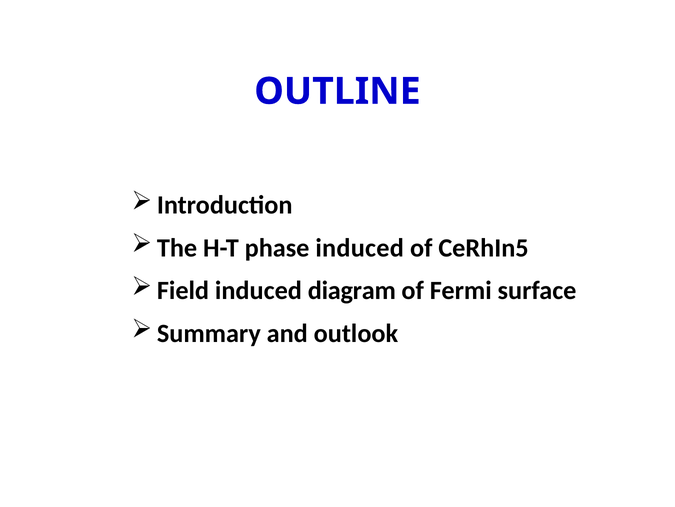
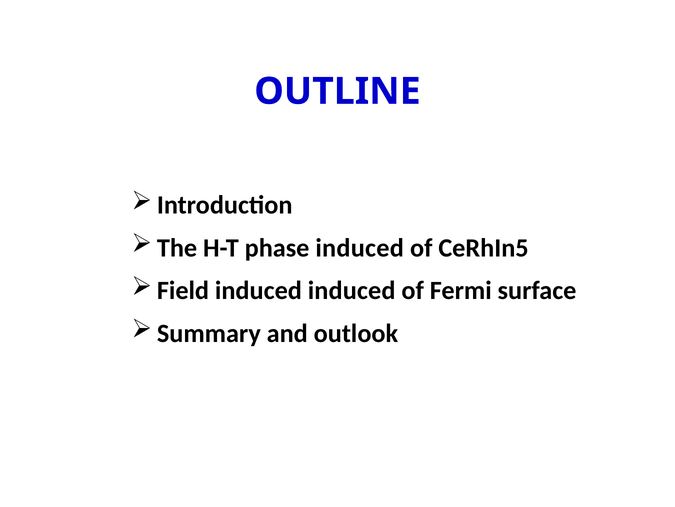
induced diagram: diagram -> induced
